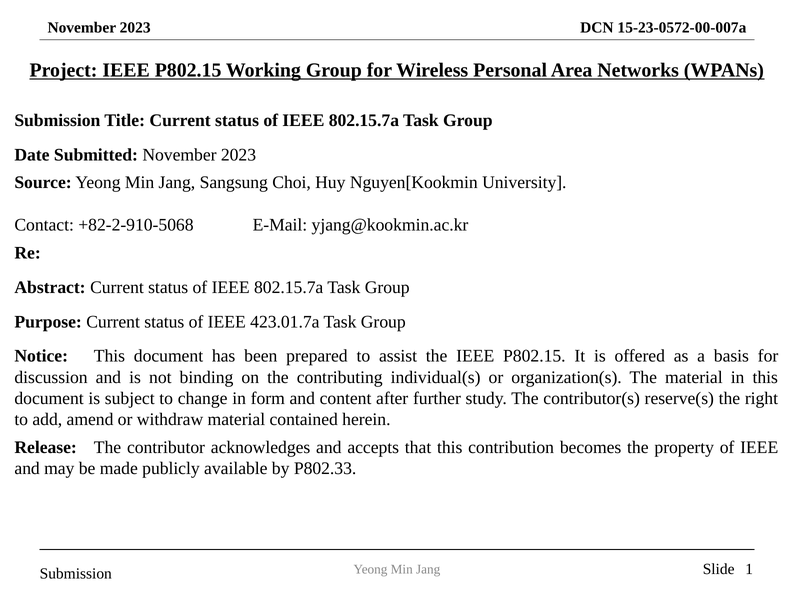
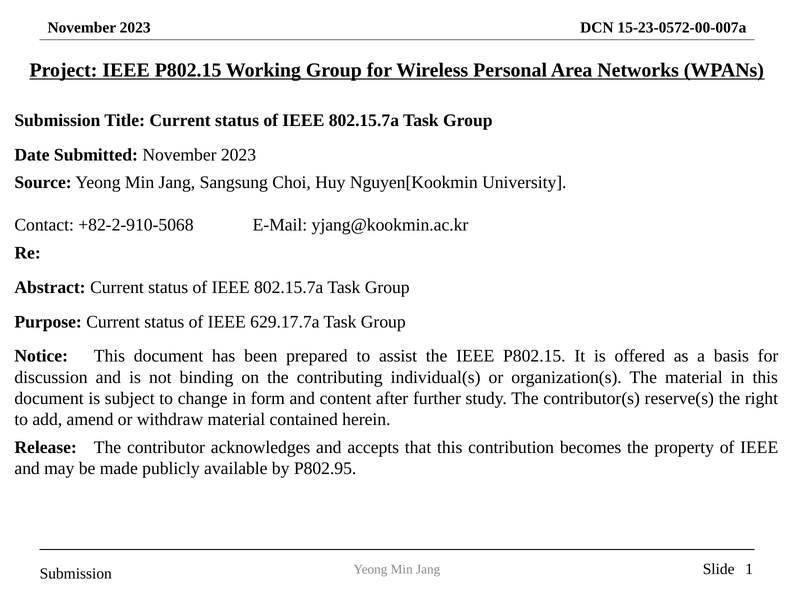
423.01.7a: 423.01.7a -> 629.17.7a
P802.33: P802.33 -> P802.95
